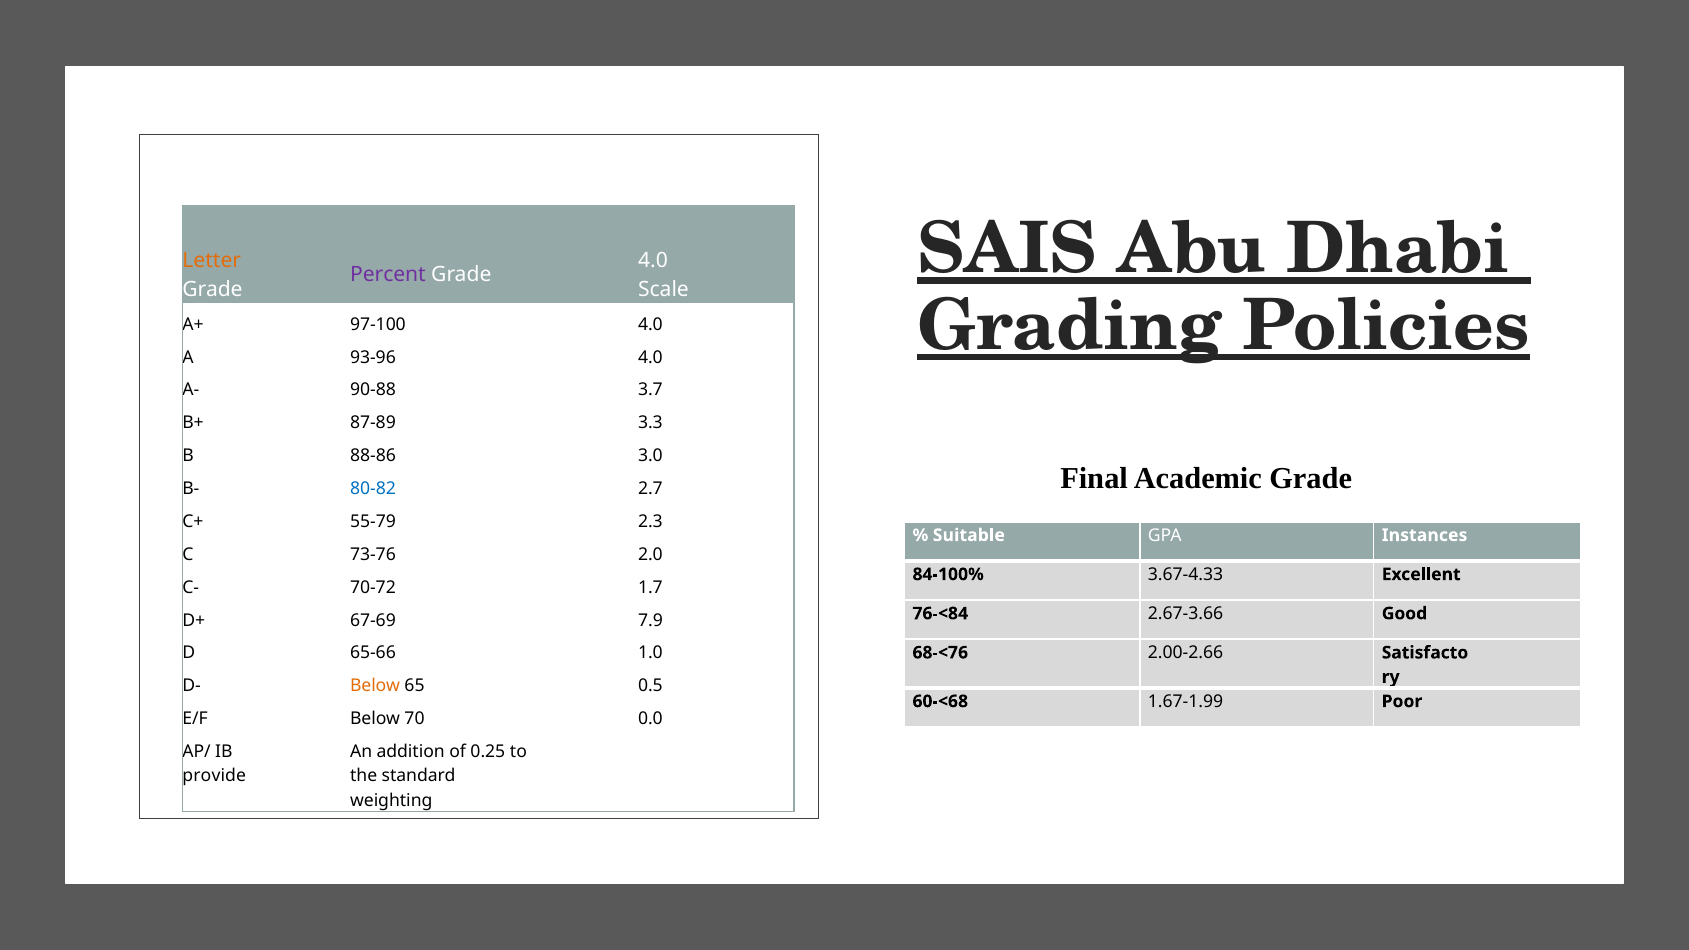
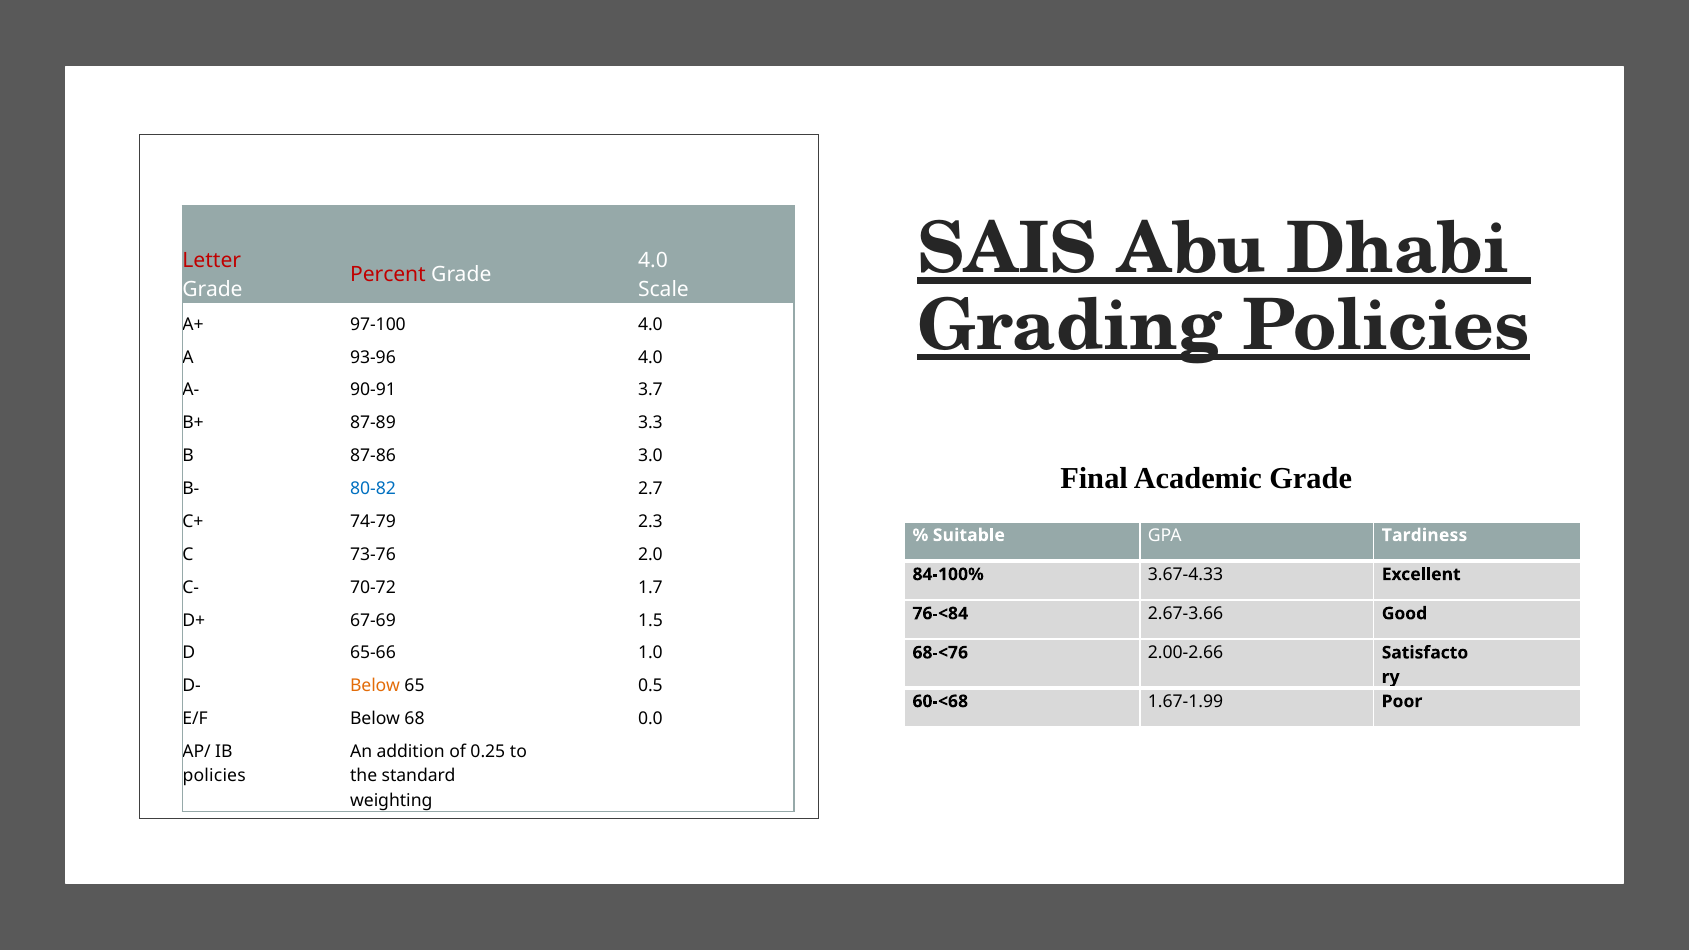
Letter colour: orange -> red
Percent colour: purple -> red
90-88: 90-88 -> 90-91
88-86: 88-86 -> 87-86
55-79: 55-79 -> 74-79
Instances: Instances -> Tardiness
7.9: 7.9 -> 1.5
70: 70 -> 68
provide at (214, 776): provide -> policies
